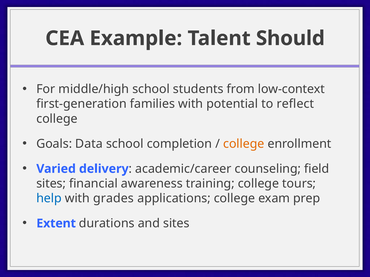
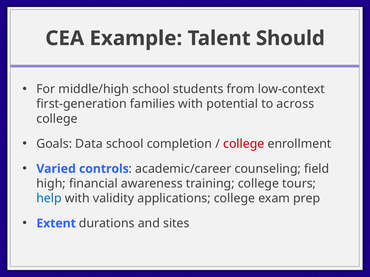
reflect: reflect -> across
college at (244, 144) colour: orange -> red
delivery: delivery -> controls
sites at (51, 184): sites -> high
grades: grades -> validity
